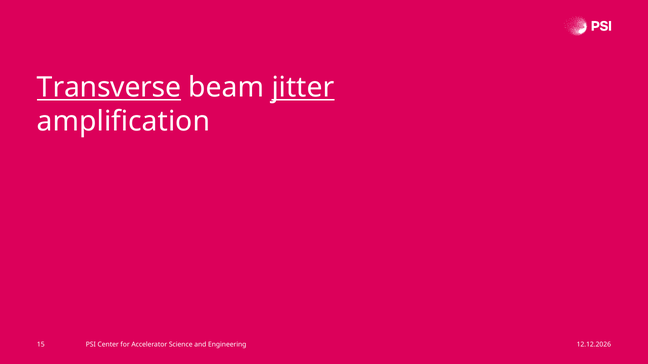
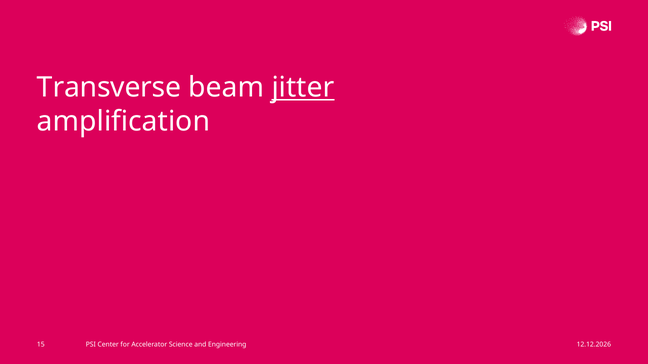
Transverse underline: present -> none
